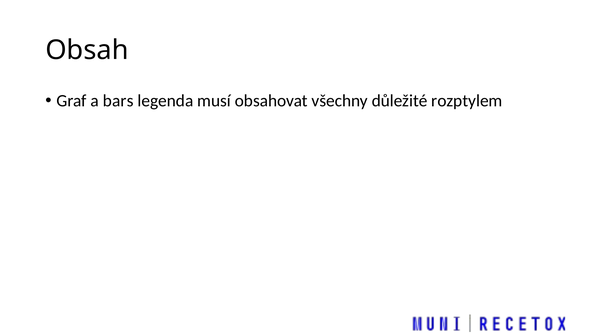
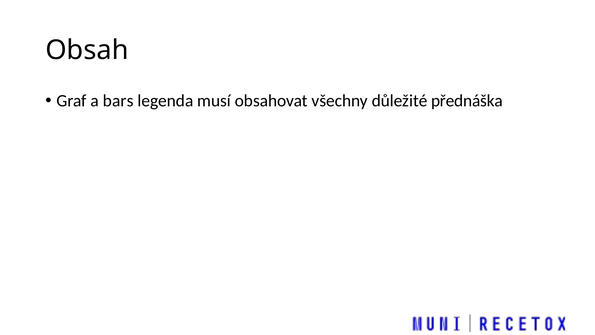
rozptylem: rozptylem -> přednáška
